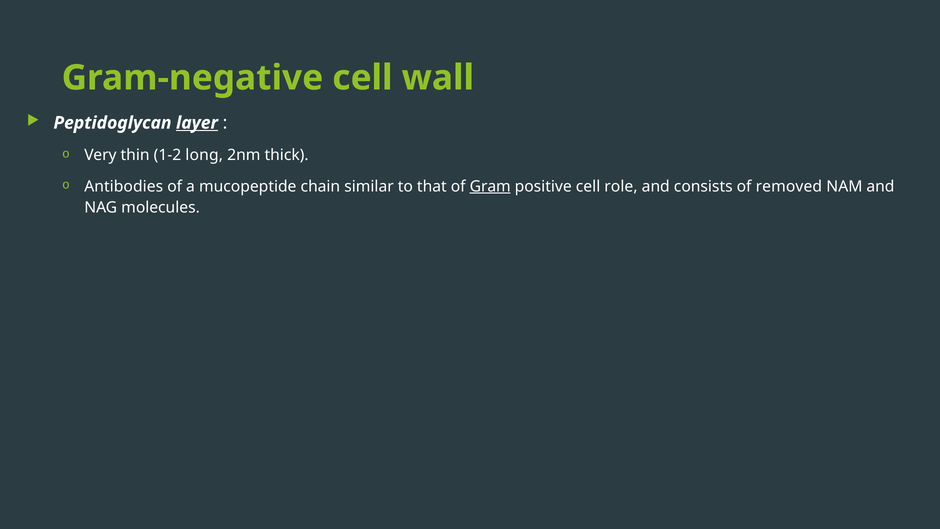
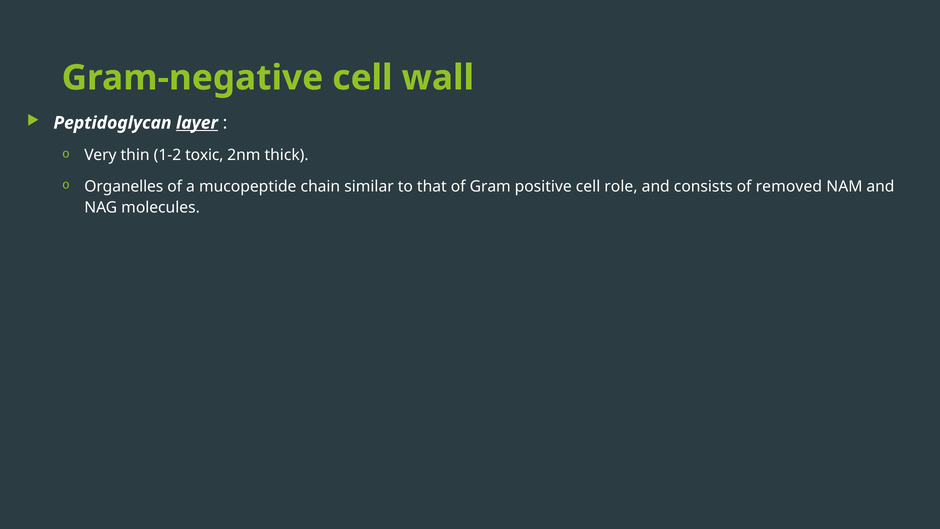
long: long -> toxic
Antibodies: Antibodies -> Organelles
Gram underline: present -> none
